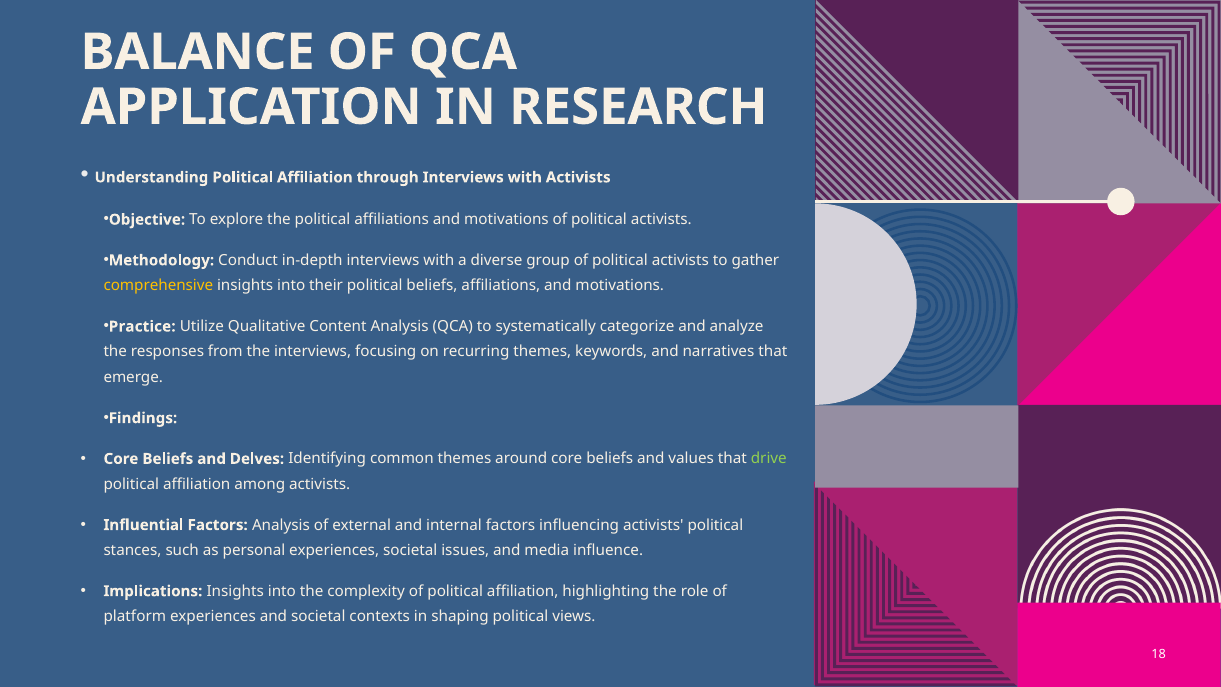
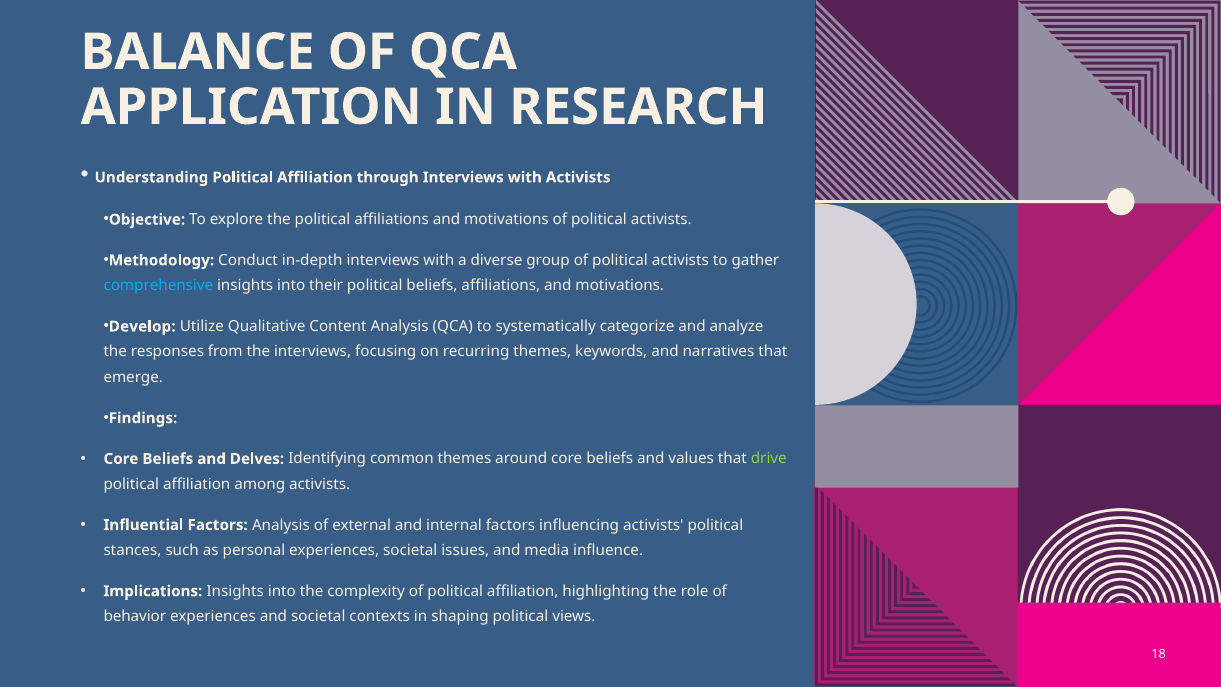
comprehensive colour: yellow -> light blue
Practice: Practice -> Develop
platform: platform -> behavior
